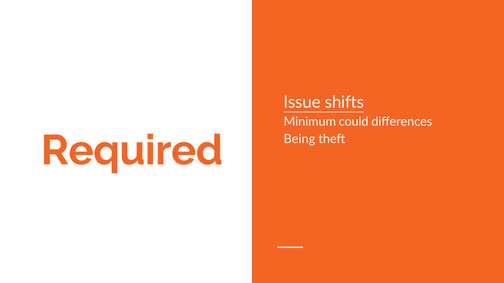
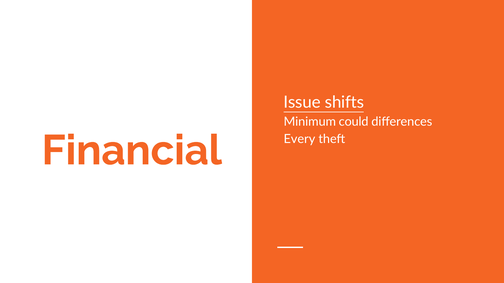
Required: Required -> Financial
Being: Being -> Every
